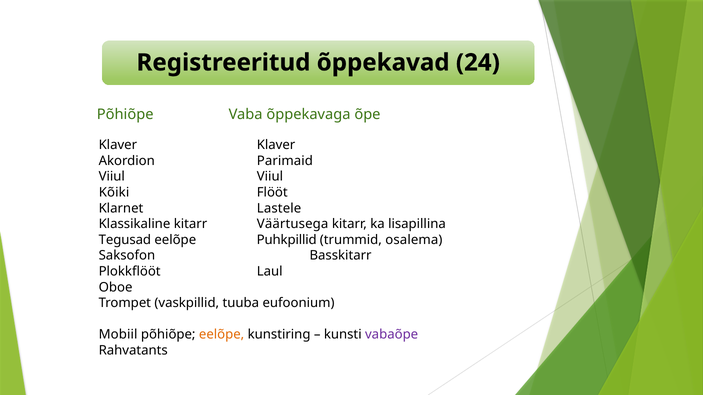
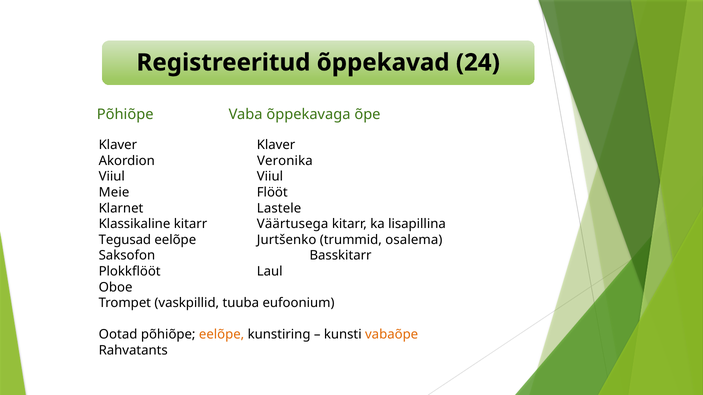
Parimaid: Parimaid -> Veronika
Kõiki: Kõiki -> Meie
Puhkpillid: Puhkpillid -> Jurtšenko
Mobiil: Mobiil -> Ootad
vabaõpe colour: purple -> orange
